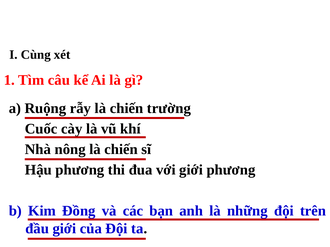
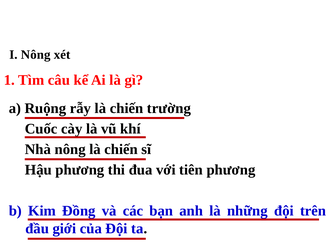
I Cùng: Cùng -> Nông
với giới: giới -> tiên
